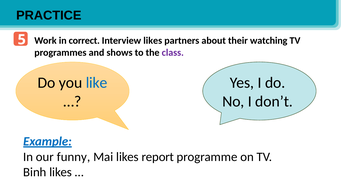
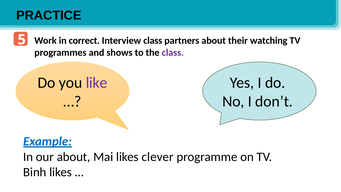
Interview likes: likes -> class
like colour: blue -> purple
our funny: funny -> about
report: report -> clever
